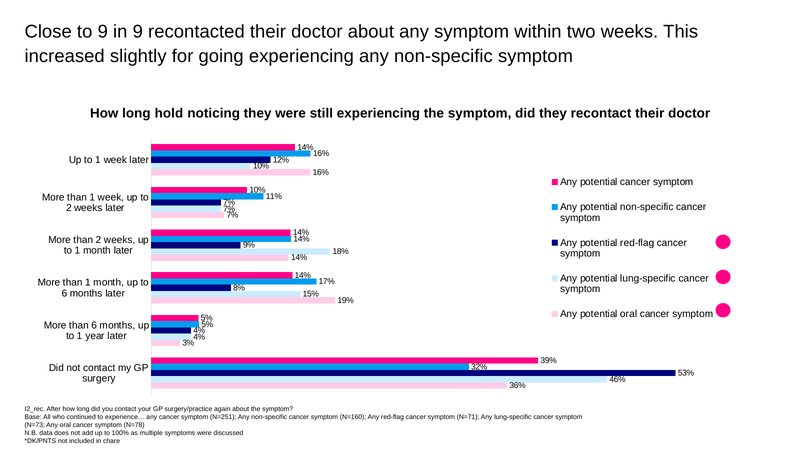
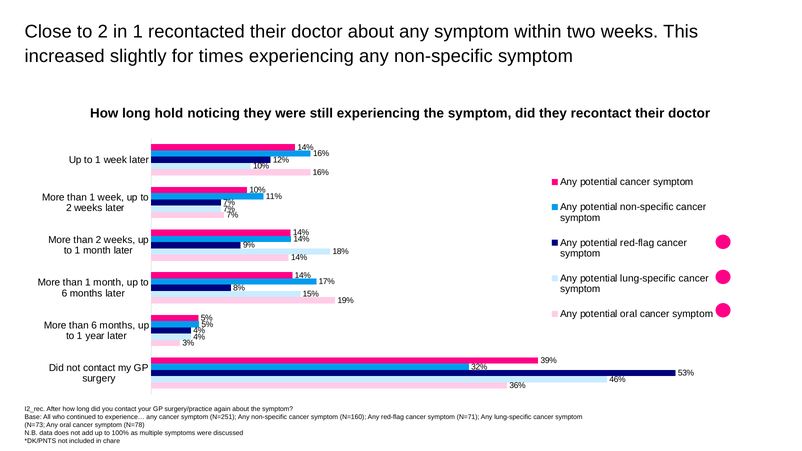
Close to 9: 9 -> 2
in 9: 9 -> 1
going: going -> times
